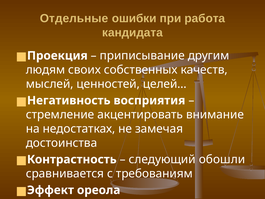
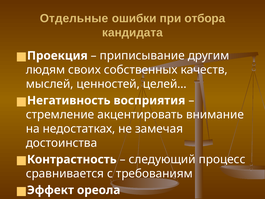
работа: работа -> отбора
обошли: обошли -> процесс
